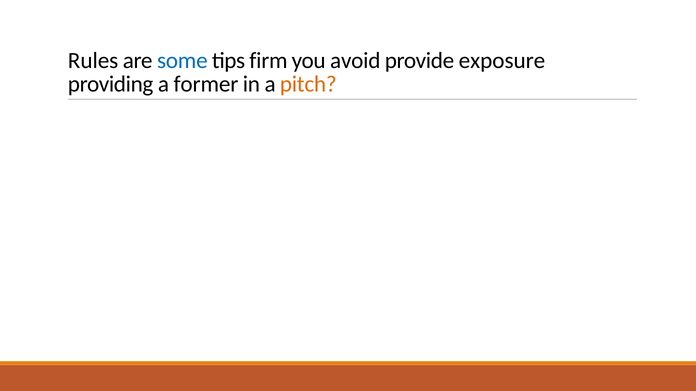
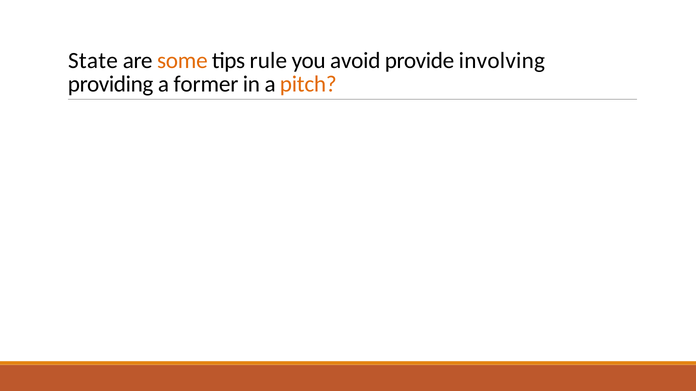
Rules: Rules -> State
some colour: blue -> orange
firm: firm -> rule
exposure: exposure -> involving
